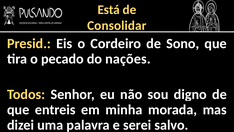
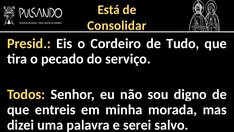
Sono: Sono -> Tudo
nações: nações -> serviço
